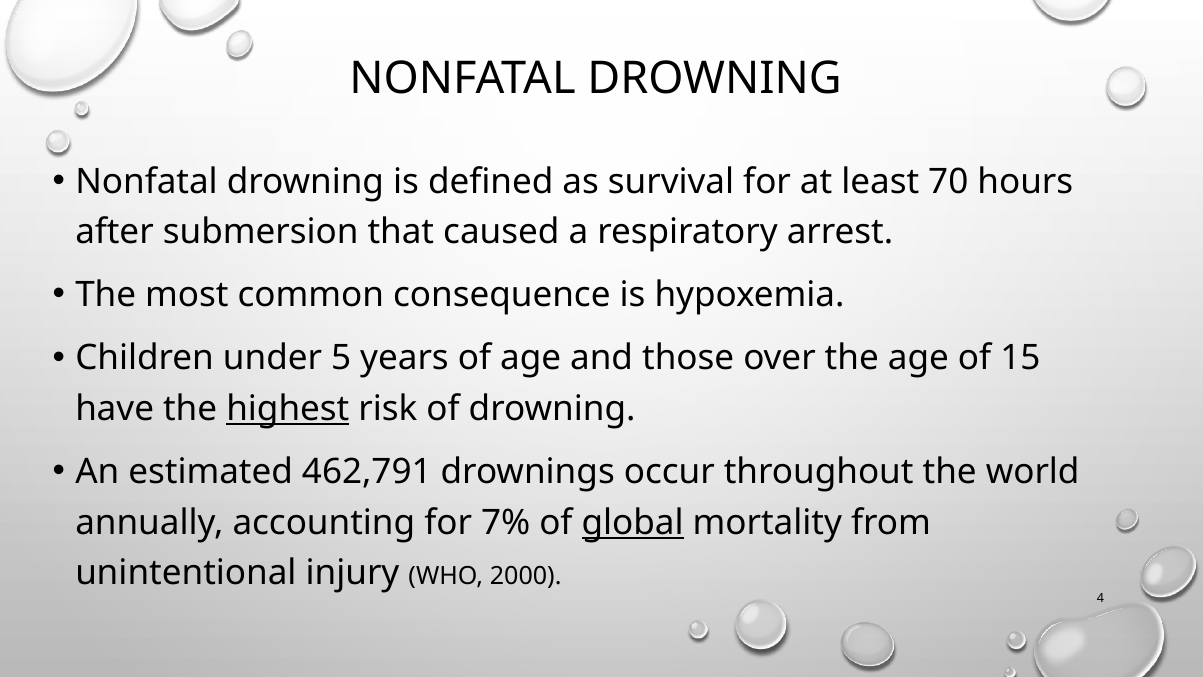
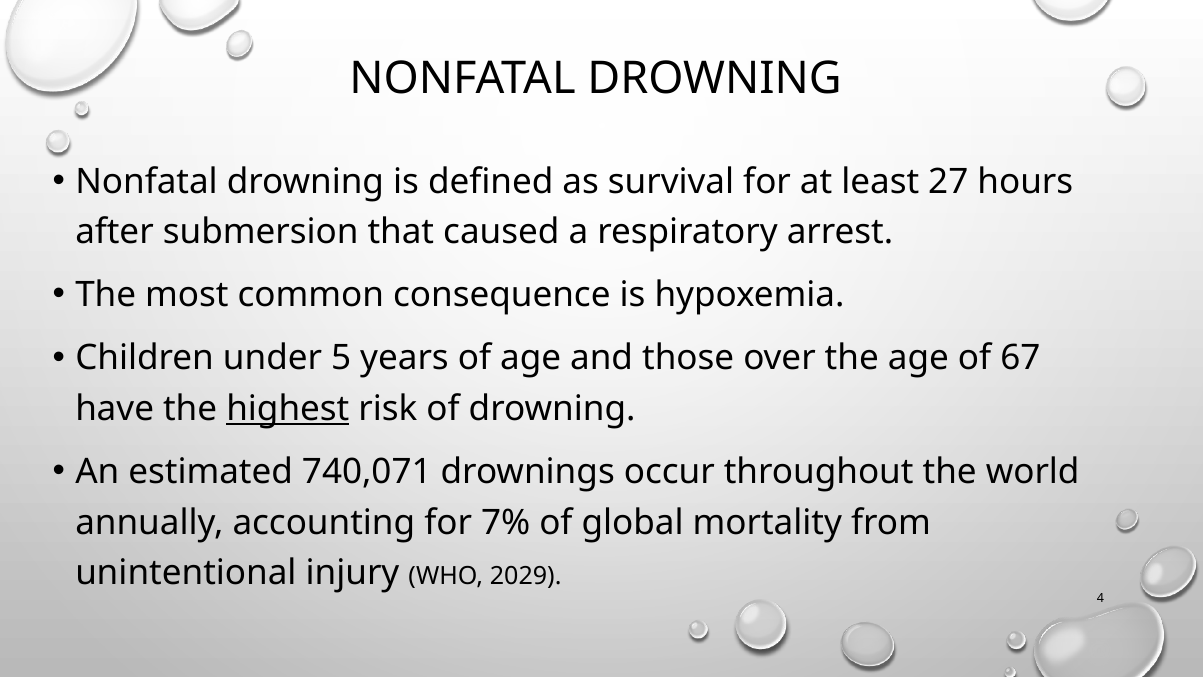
70: 70 -> 27
15: 15 -> 67
462,791: 462,791 -> 740,071
global underline: present -> none
2000: 2000 -> 2029
